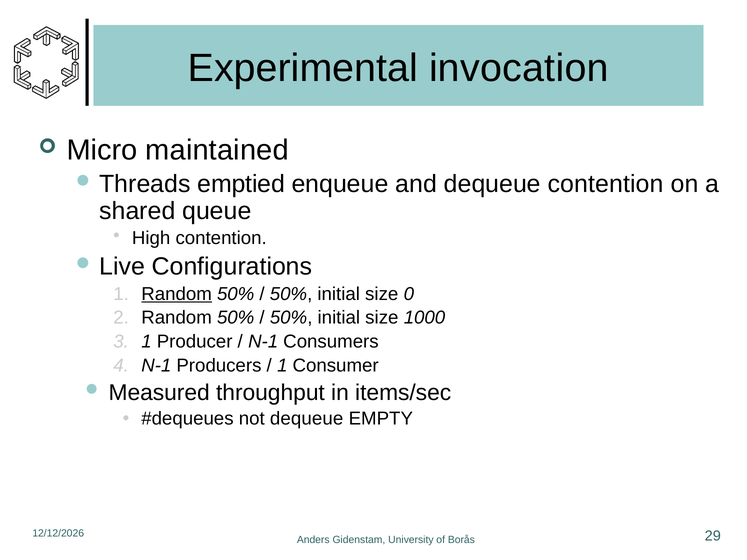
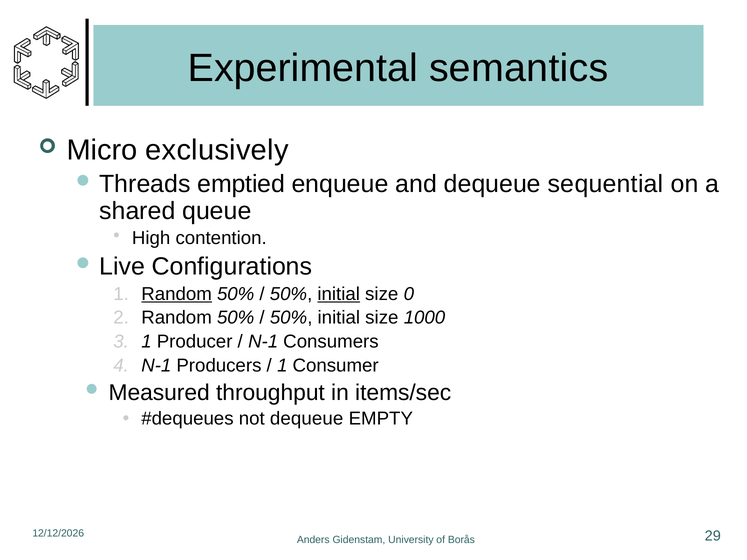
invocation: invocation -> semantics
maintained: maintained -> exclusively
dequeue contention: contention -> sequential
initial at (339, 294) underline: none -> present
